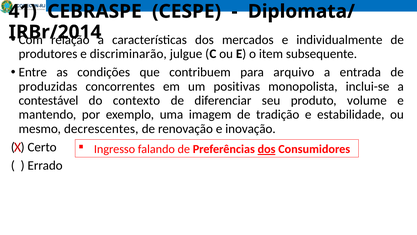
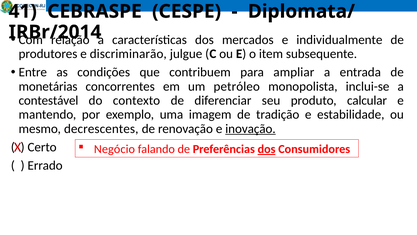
arquivo: arquivo -> ampliar
produzidas: produzidas -> monetárias
positivas: positivas -> petróleo
volume: volume -> calcular
inovação underline: none -> present
Ingresso: Ingresso -> Negócio
